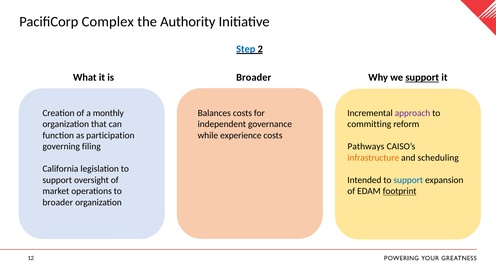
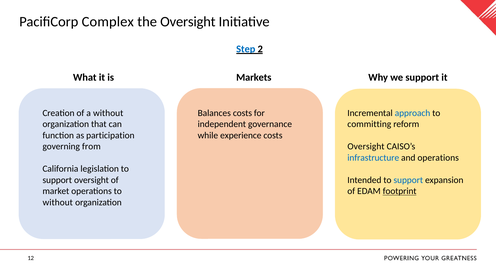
the Authority: Authority -> Oversight
Broader at (254, 77): Broader -> Markets
support at (422, 78) underline: present -> none
a monthly: monthly -> without
approach colour: purple -> blue
filing: filing -> from
Pathways at (366, 147): Pathways -> Oversight
infrastructure colour: orange -> blue
and scheduling: scheduling -> operations
broader at (58, 202): broader -> without
